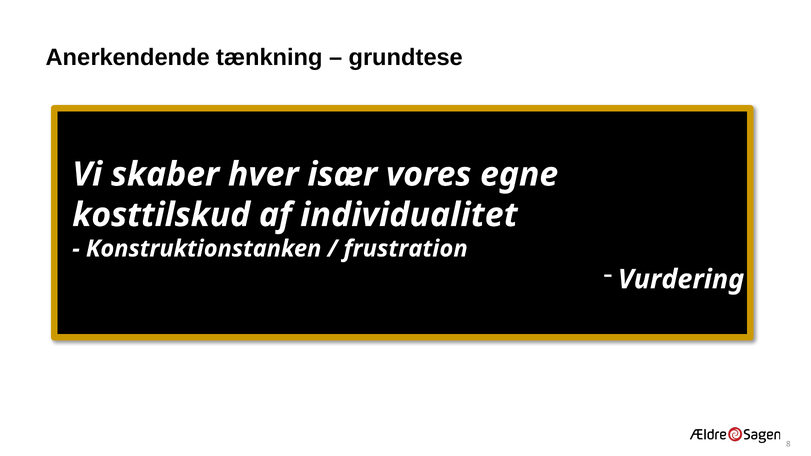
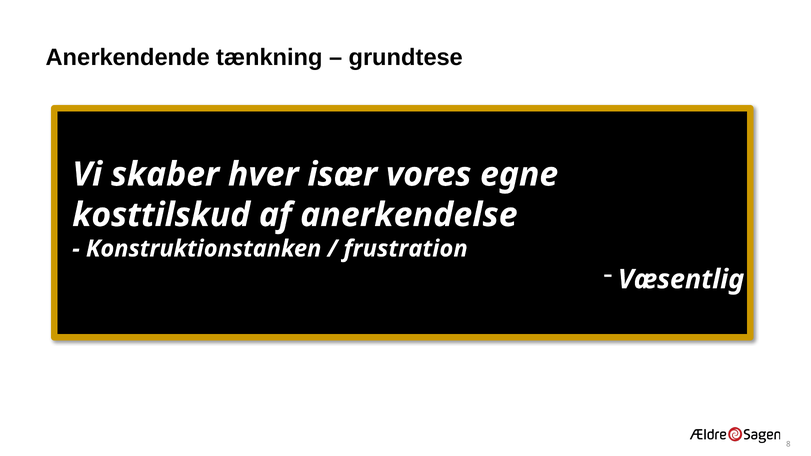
individualitet: individualitet -> anerkendelse
Vurdering: Vurdering -> Væsentlig
